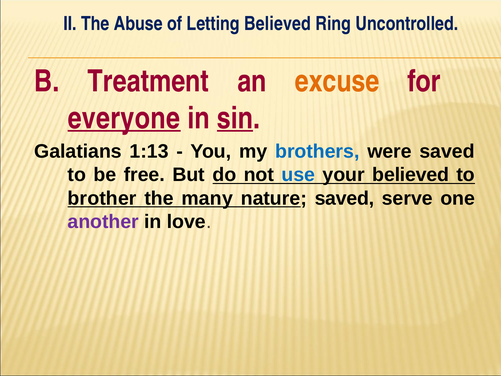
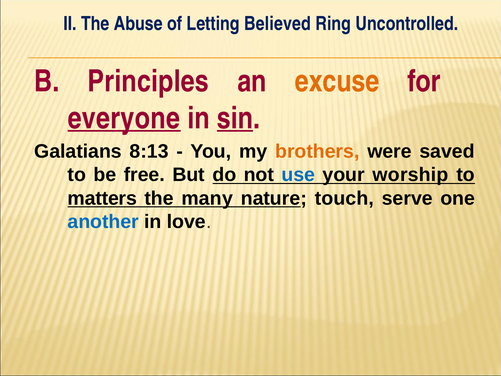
Treatment: Treatment -> Principles
1:13: 1:13 -> 8:13
brothers colour: blue -> orange
your believed: believed -> worship
brother: brother -> matters
nature saved: saved -> touch
another colour: purple -> blue
